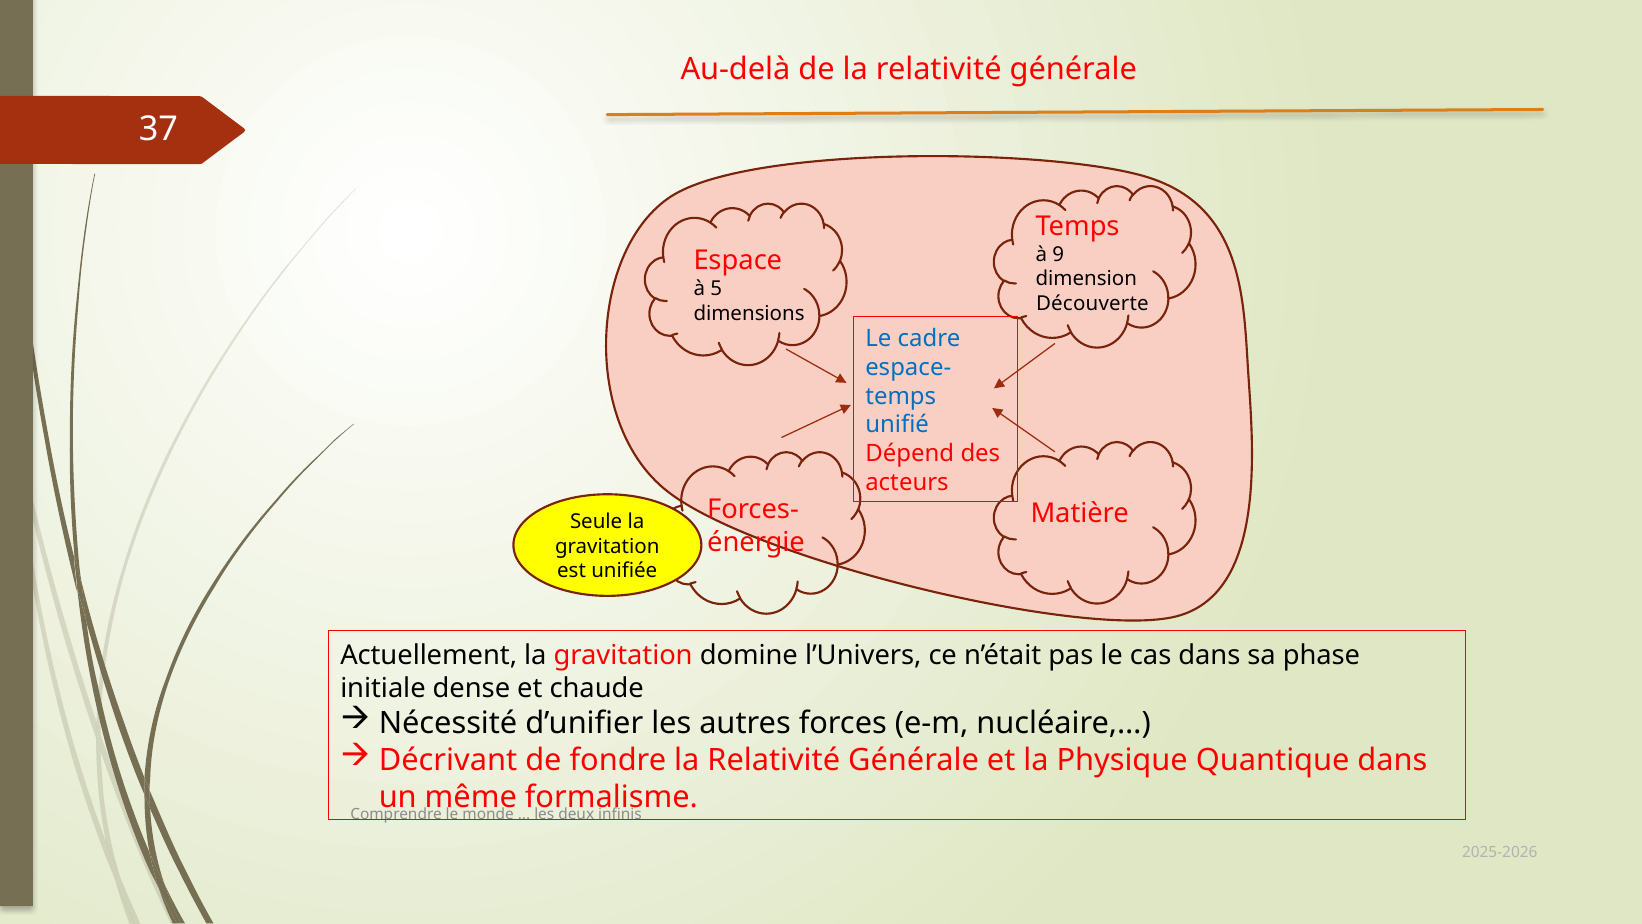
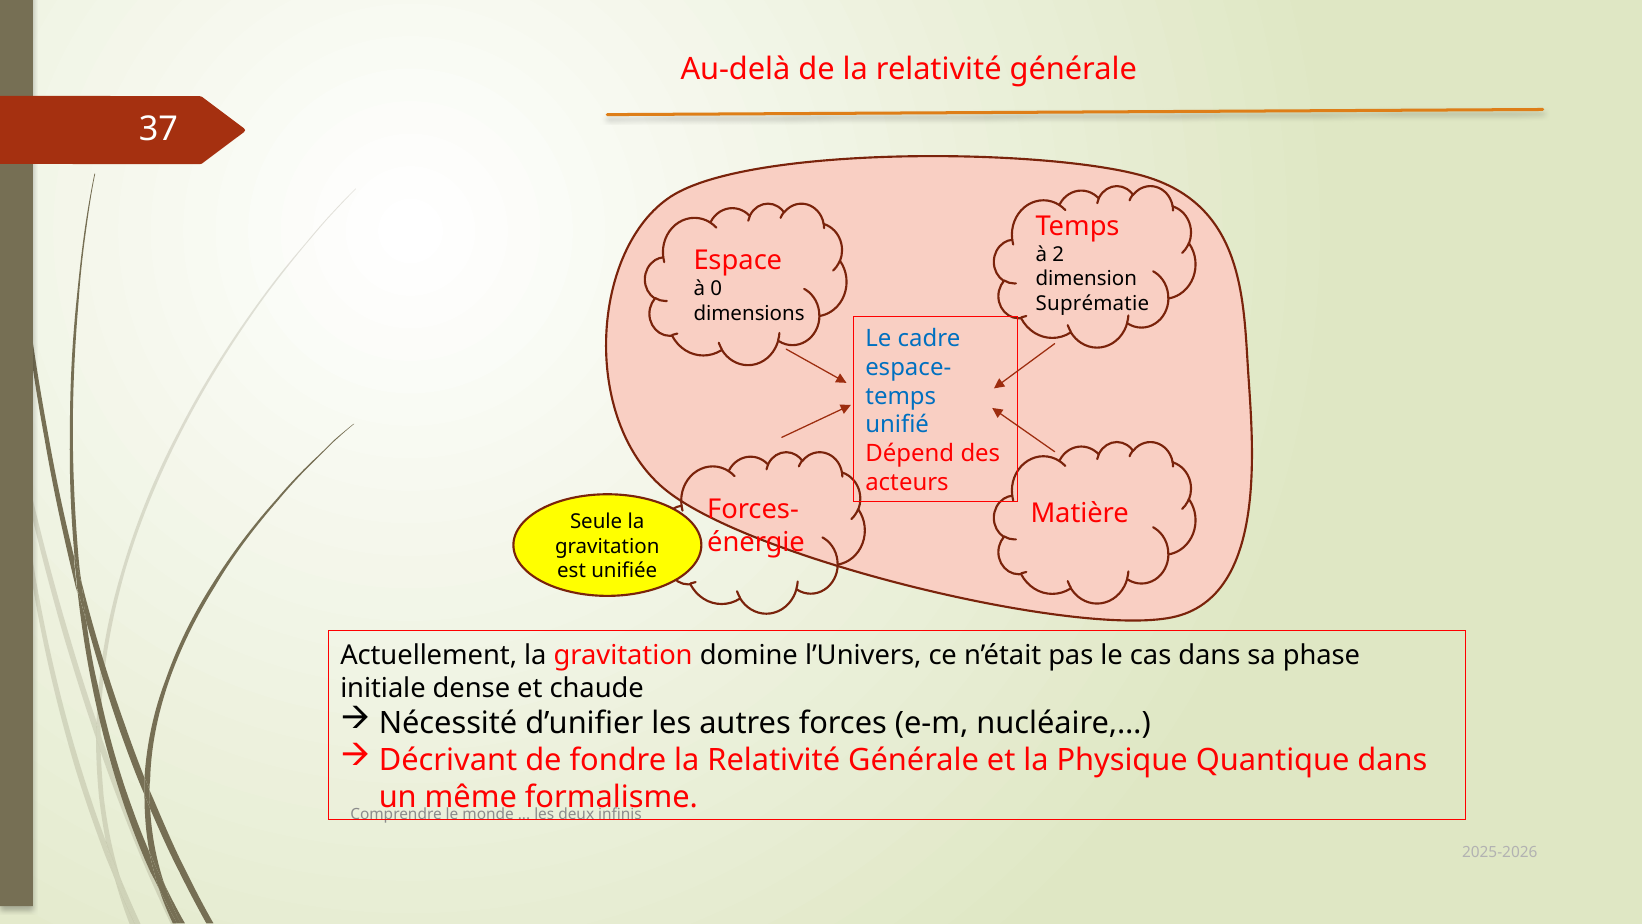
9: 9 -> 2
5: 5 -> 0
Découverte: Découverte -> Suprématie
